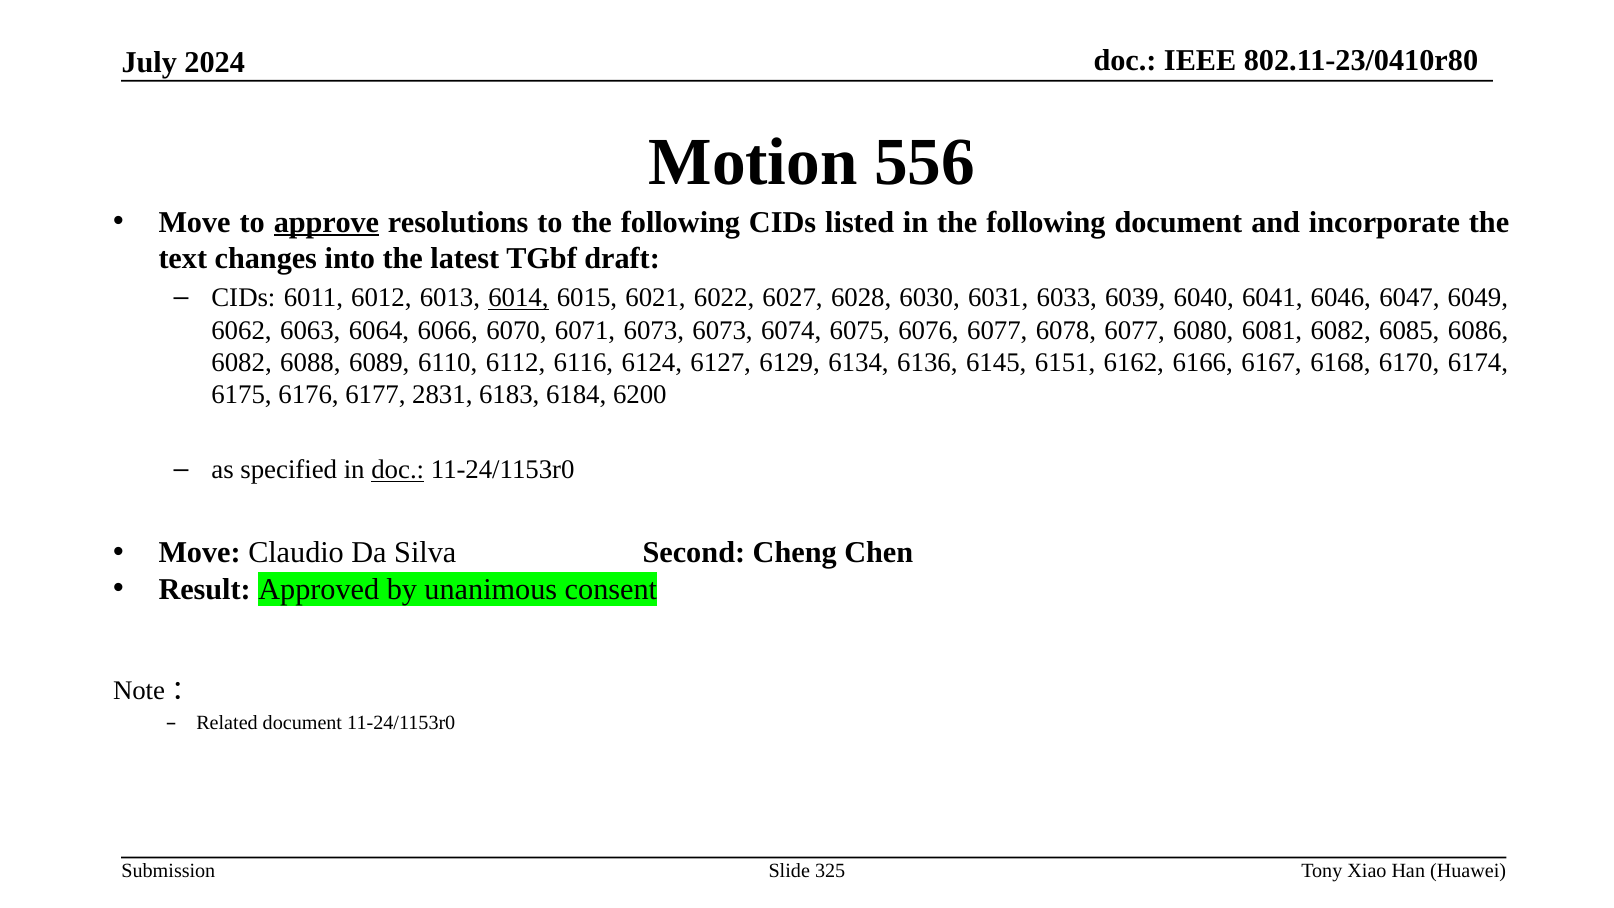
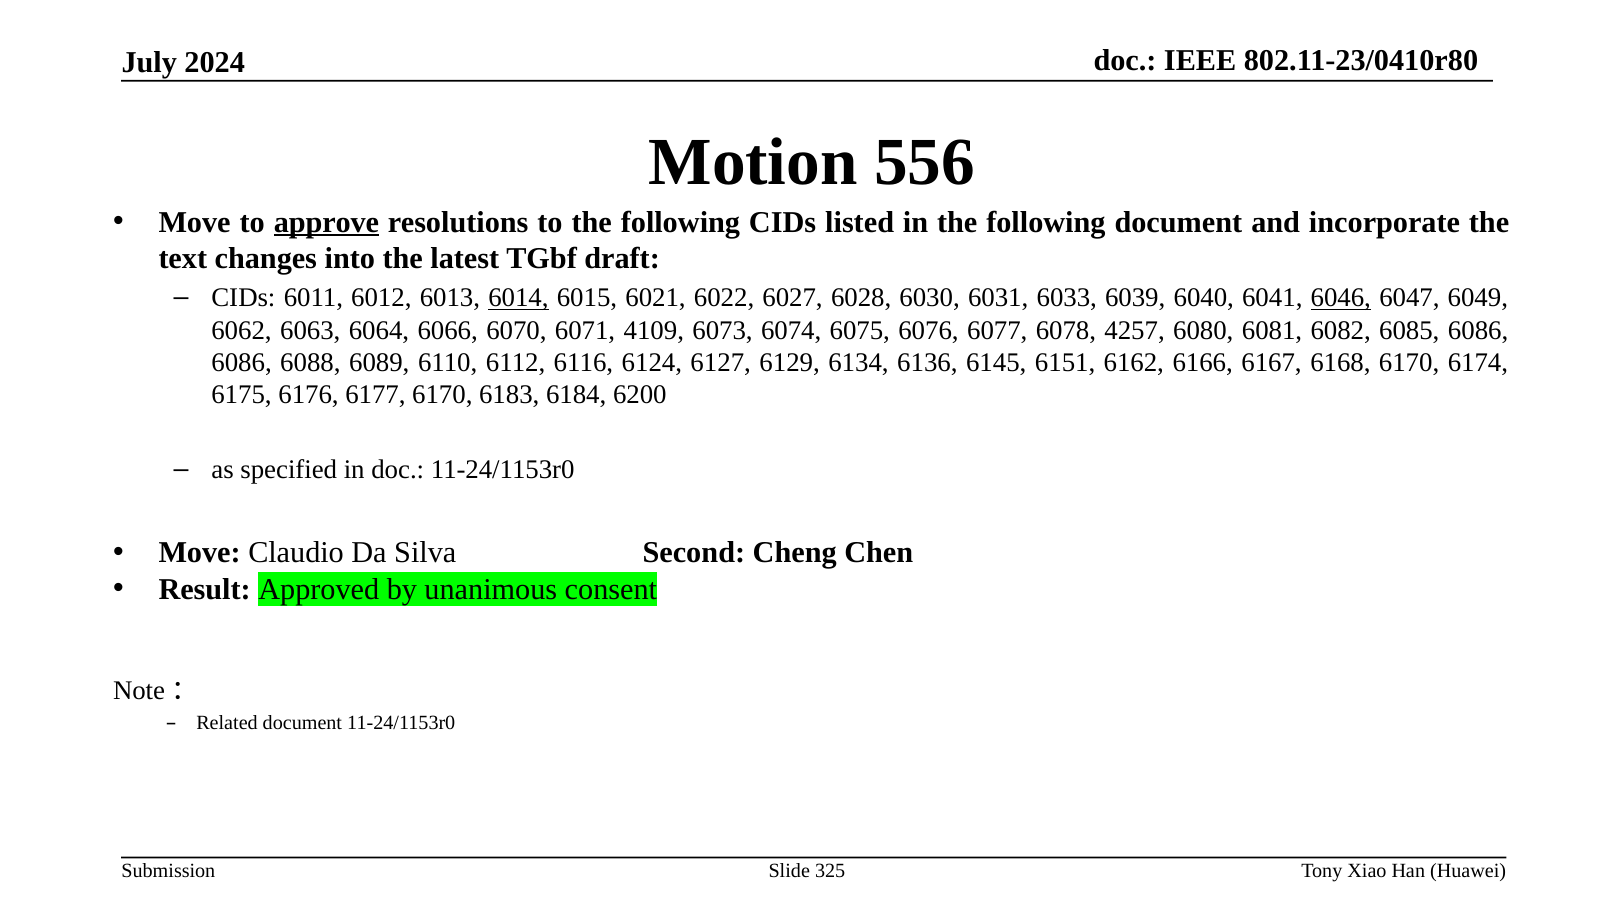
6046 underline: none -> present
6071 6073: 6073 -> 4109
6078 6077: 6077 -> 4257
6082 at (242, 362): 6082 -> 6086
6177 2831: 2831 -> 6170
doc at (398, 470) underline: present -> none
